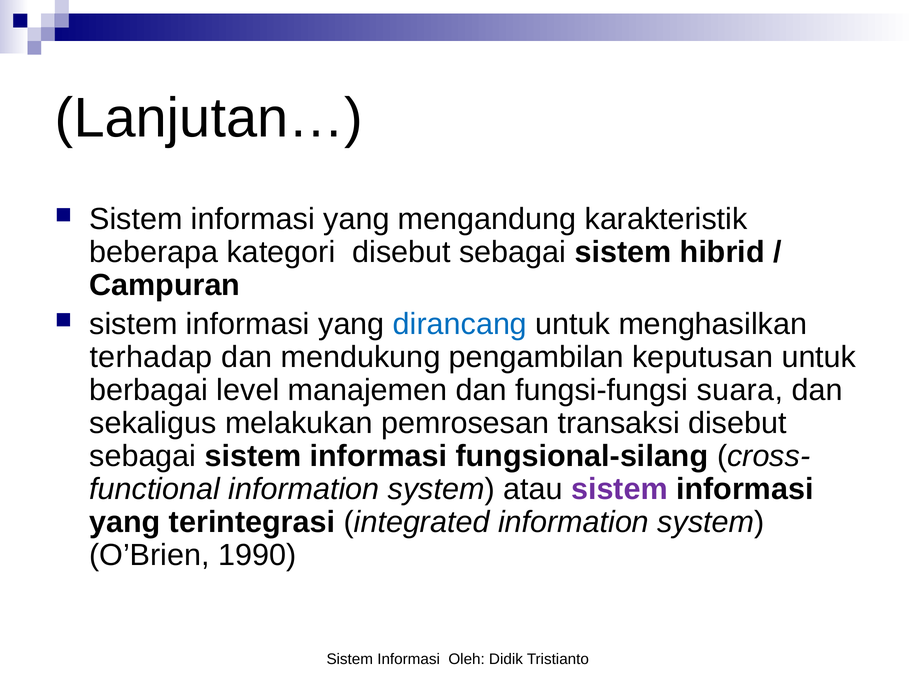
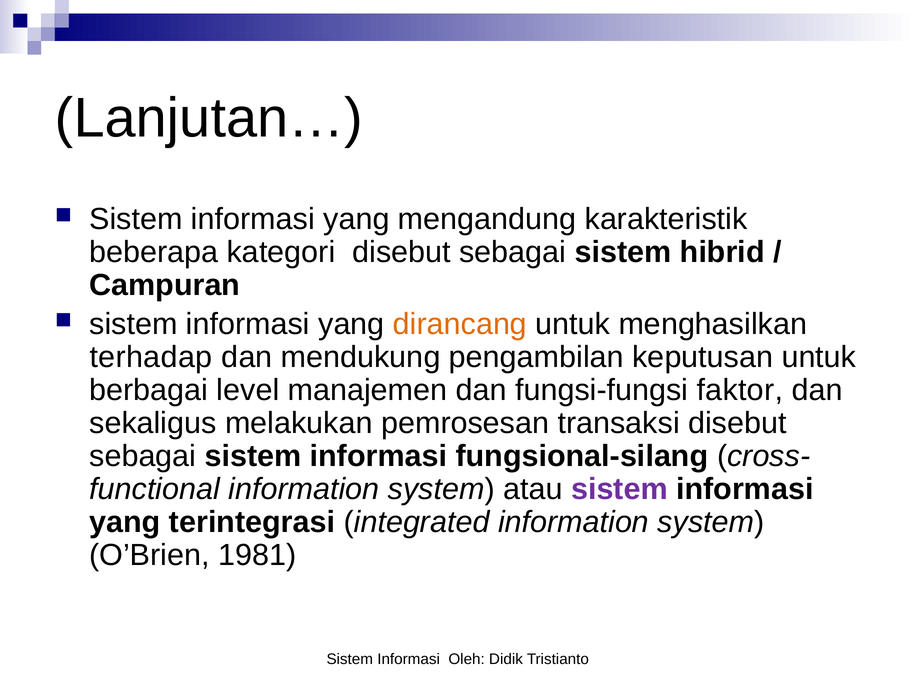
dirancang colour: blue -> orange
suara: suara -> faktor
1990: 1990 -> 1981
